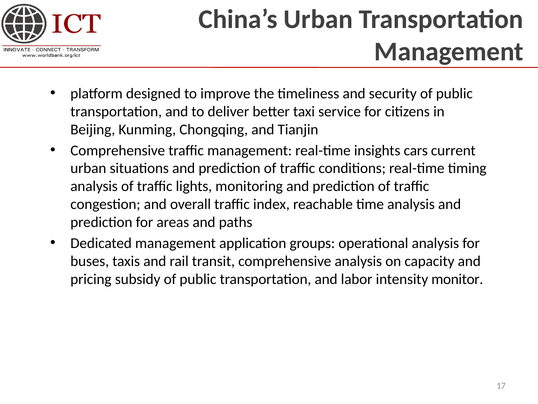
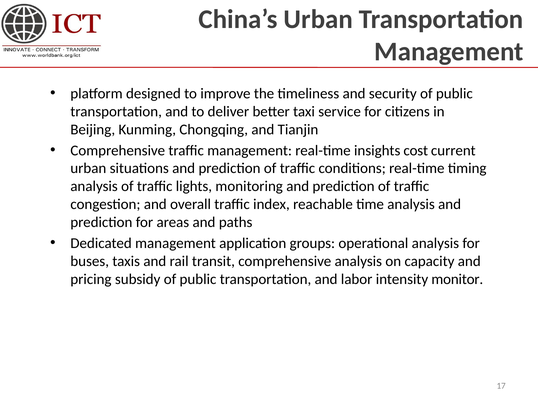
cars: cars -> cost
